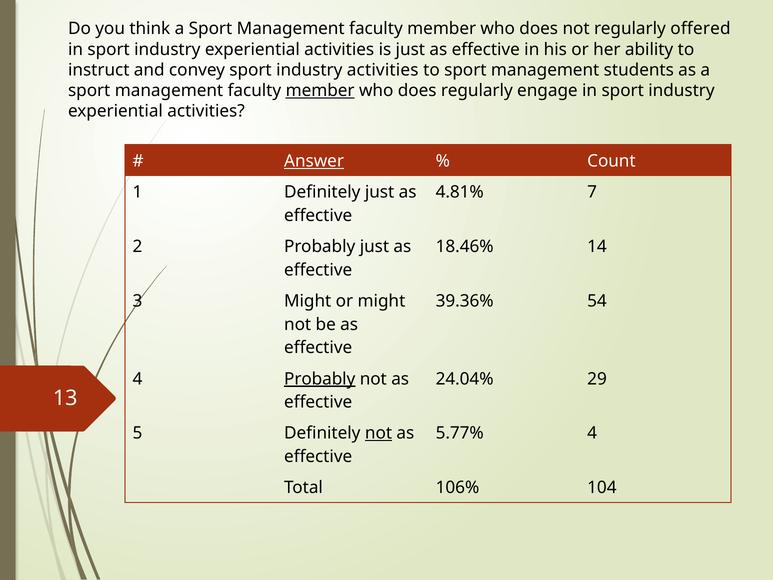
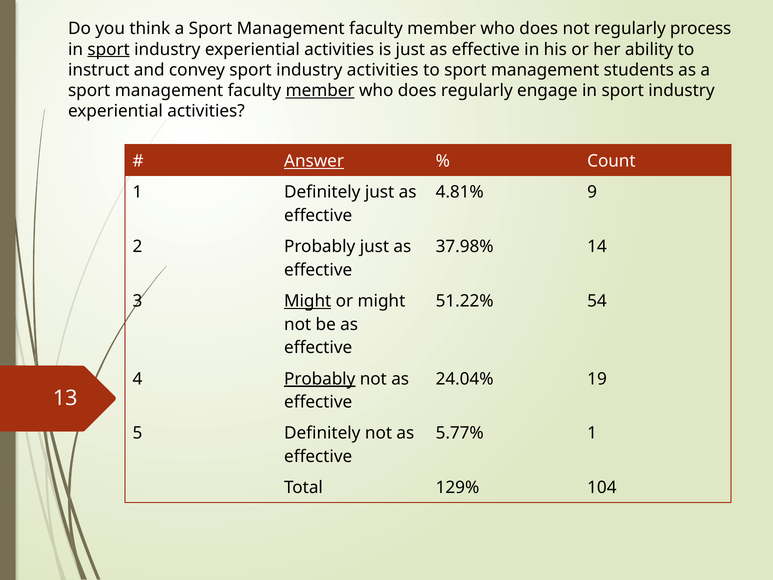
offered: offered -> process
sport at (109, 49) underline: none -> present
7: 7 -> 9
18.46%: 18.46% -> 37.98%
Might at (308, 301) underline: none -> present
39.36%: 39.36% -> 51.22%
29: 29 -> 19
not at (379, 433) underline: present -> none
5.77% 4: 4 -> 1
106%: 106% -> 129%
